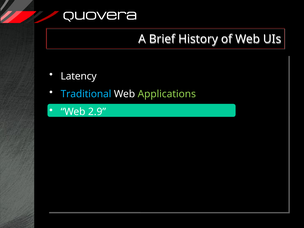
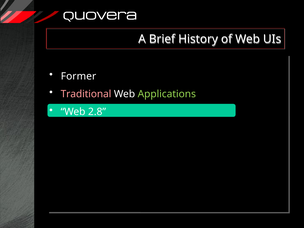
Latency: Latency -> Former
Traditional colour: light blue -> pink
2.9: 2.9 -> 2.8
